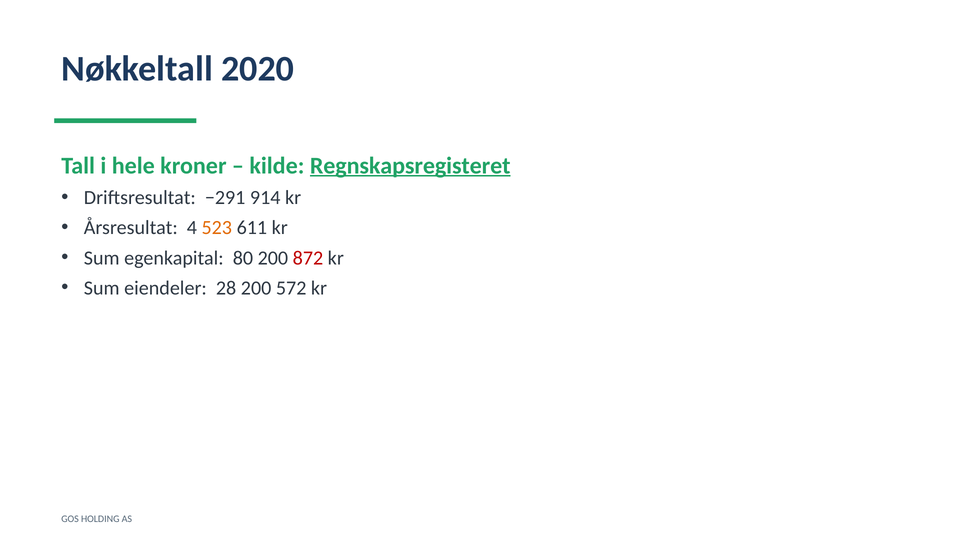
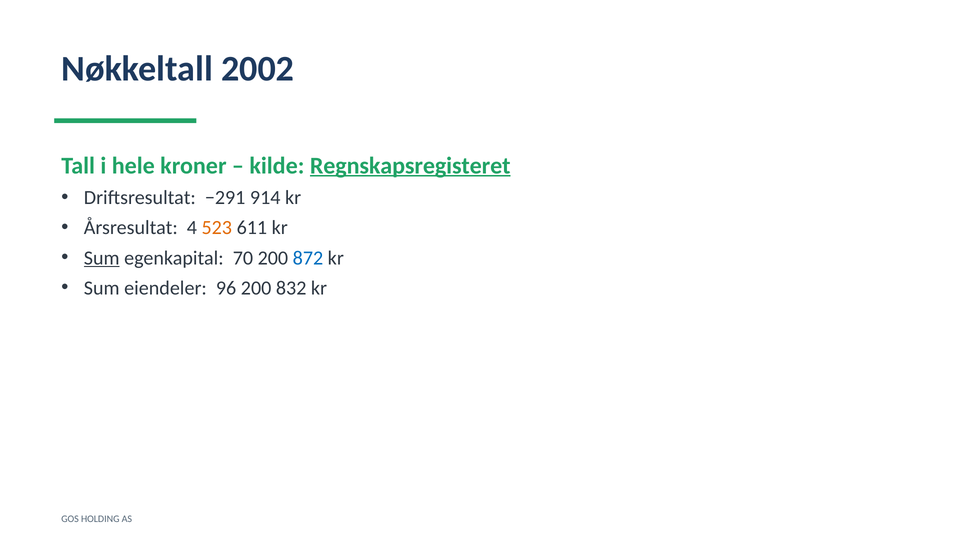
2020: 2020 -> 2002
Sum at (102, 258) underline: none -> present
80: 80 -> 70
872 colour: red -> blue
28: 28 -> 96
572: 572 -> 832
